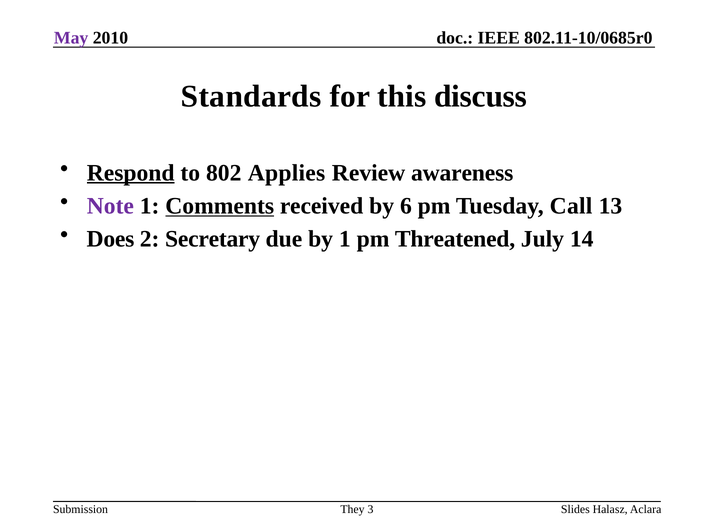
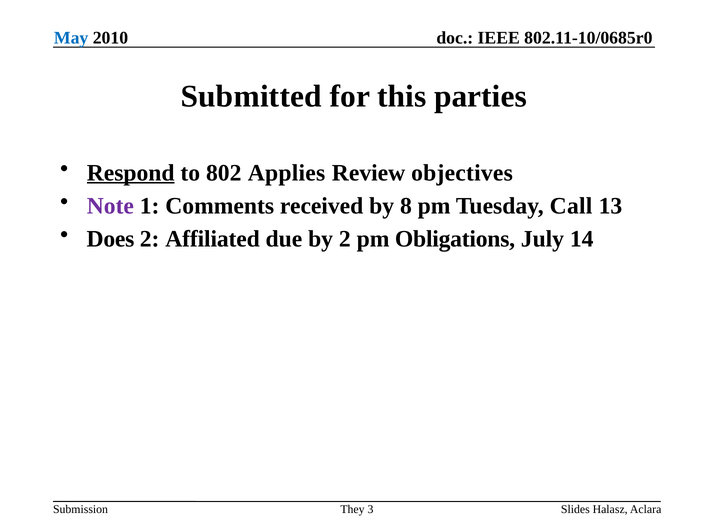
May colour: purple -> blue
Standards: Standards -> Submitted
discuss: discuss -> parties
awareness: awareness -> objectives
Comments underline: present -> none
6: 6 -> 8
Secretary: Secretary -> Affiliated
by 1: 1 -> 2
Threatened: Threatened -> Obligations
